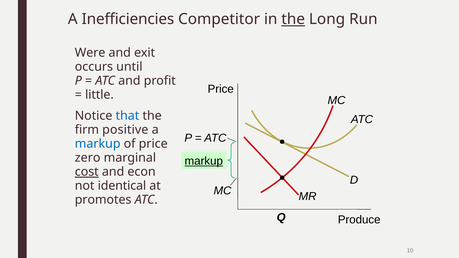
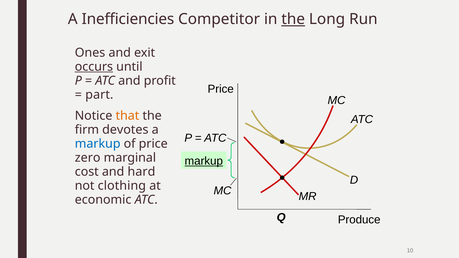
Were: Were -> Ones
occurs underline: none -> present
little: little -> part
that colour: blue -> orange
positive: positive -> devotes
cost underline: present -> none
econ: econ -> hard
identical: identical -> clothing
promotes: promotes -> economic
